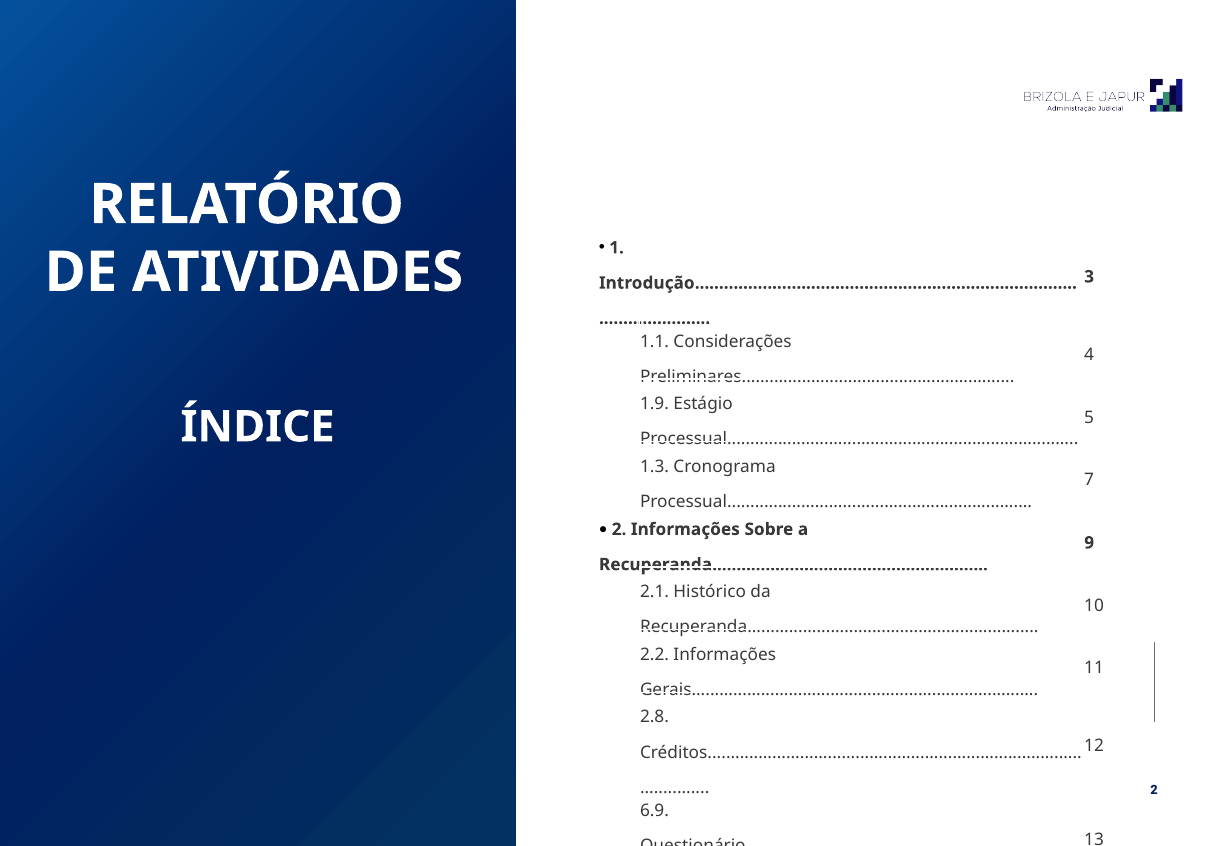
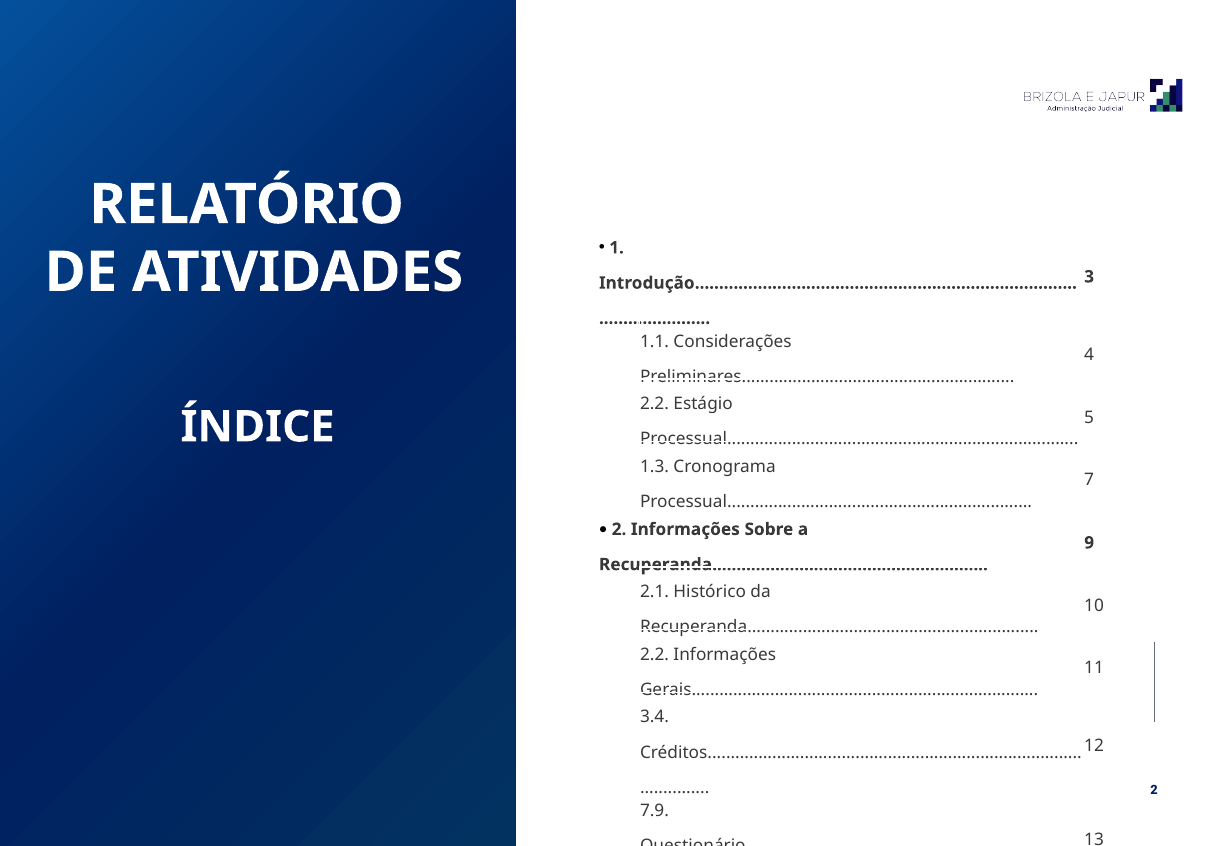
1.9 at (654, 404): 1.9 -> 2.2
2.8: 2.8 -> 3.4
6.9: 6.9 -> 7.9
